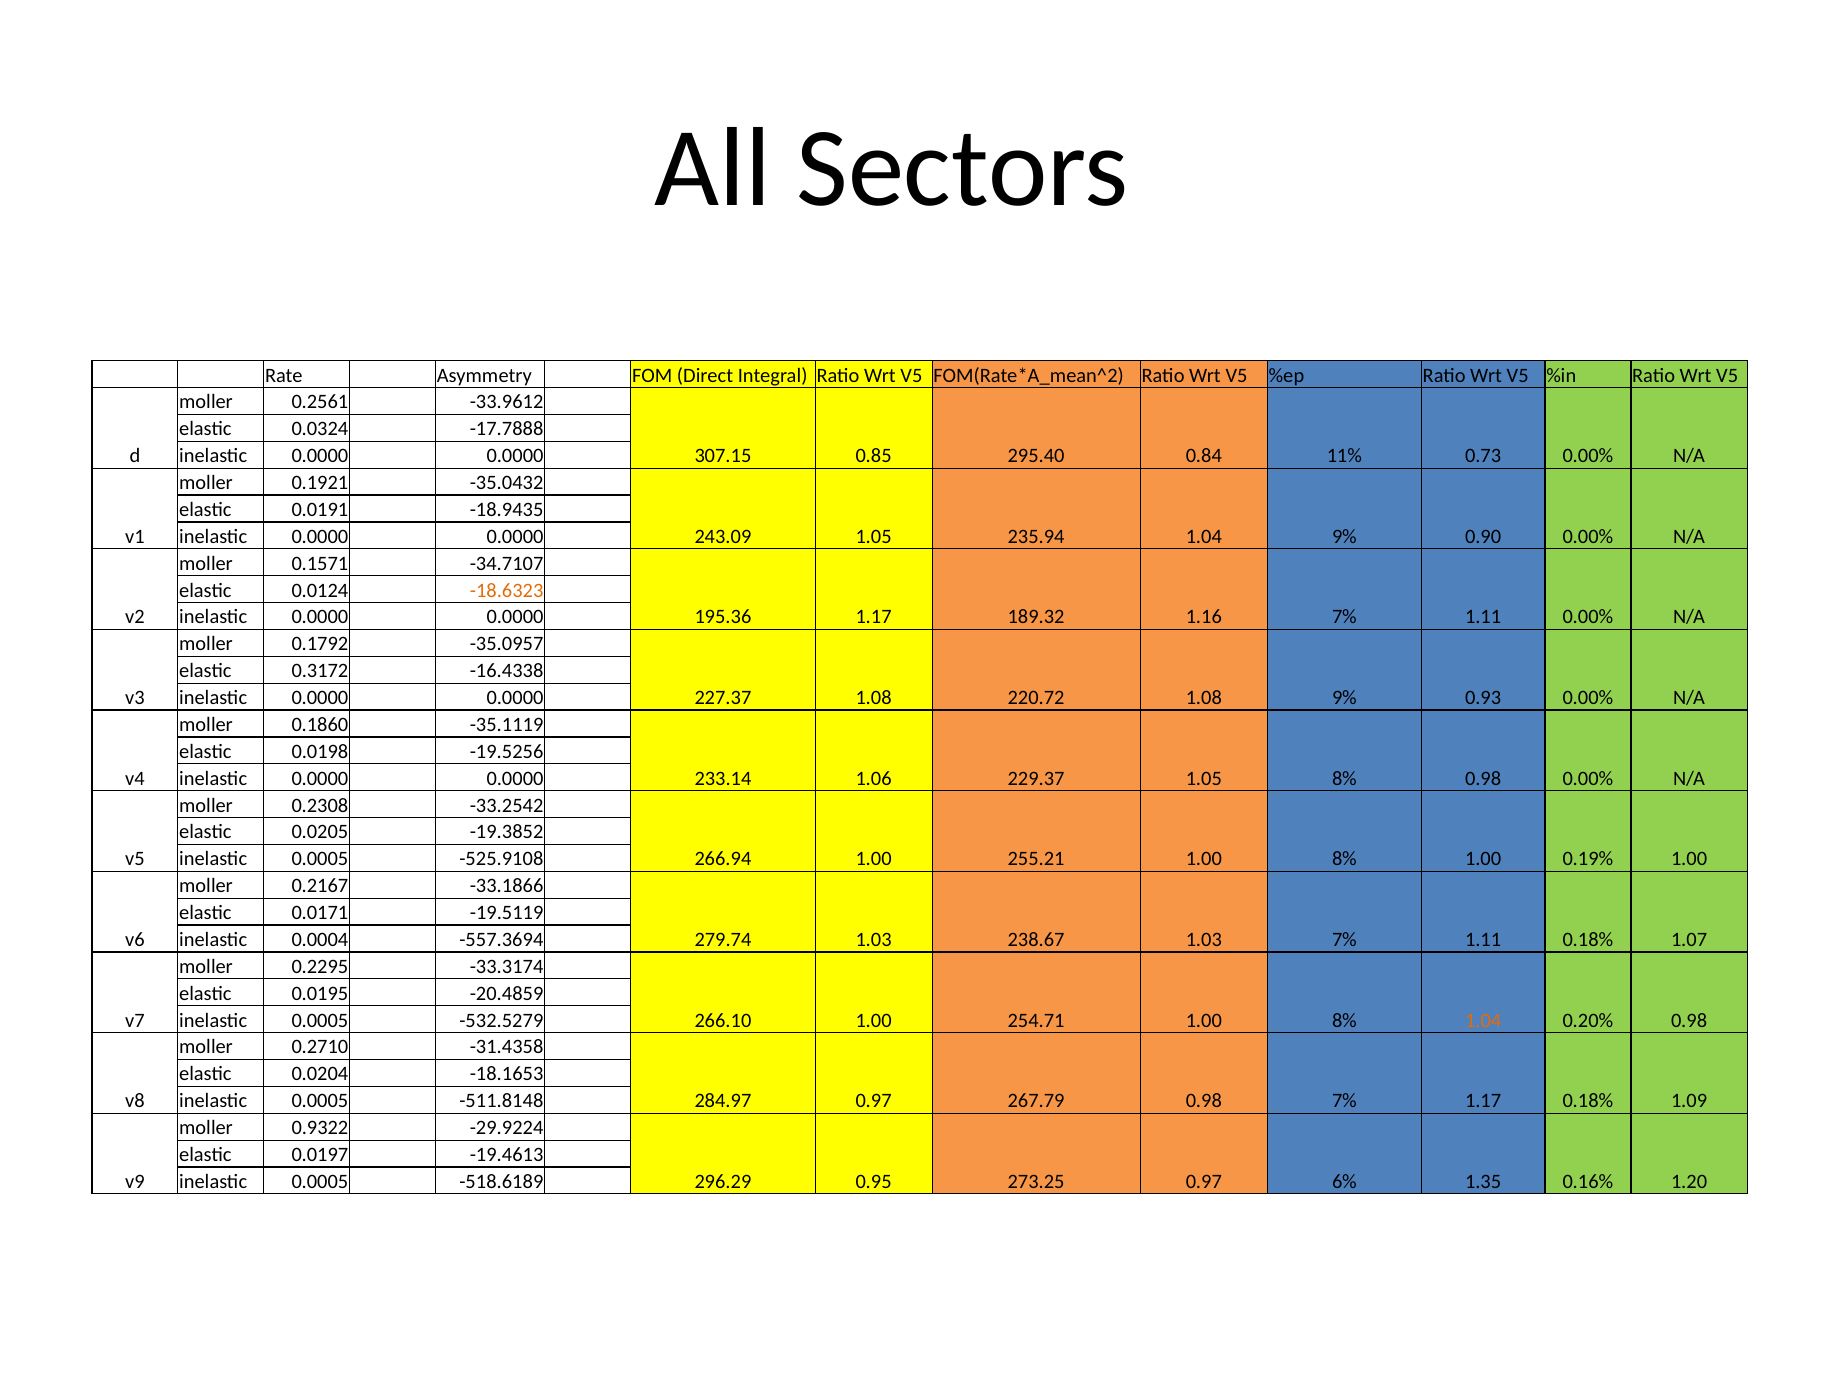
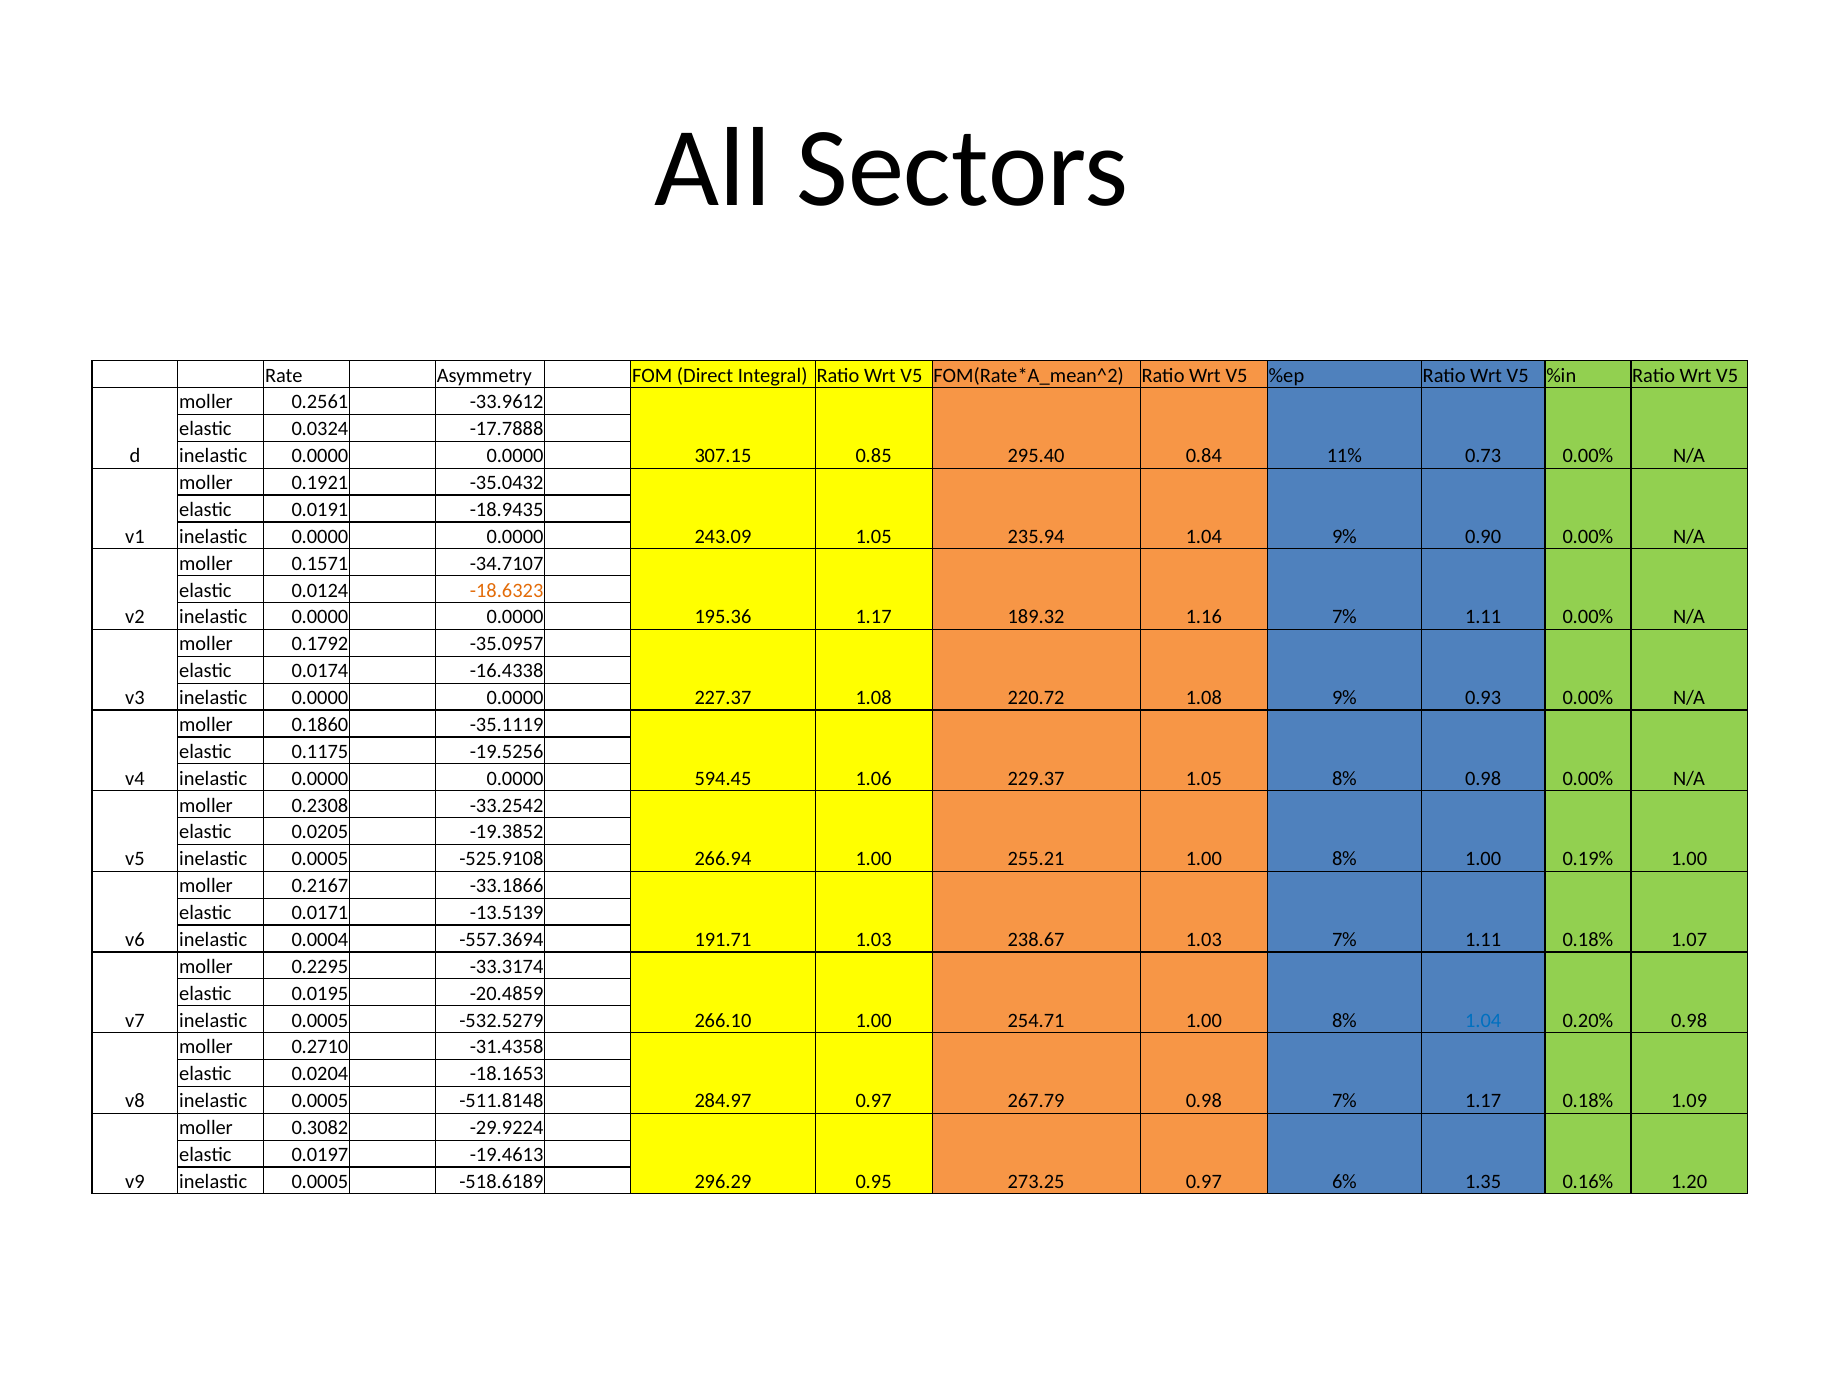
0.3172: 0.3172 -> 0.0174
0.0198: 0.0198 -> 0.1175
233.14: 233.14 -> 594.45
-19.5119: -19.5119 -> -13.5139
279.74: 279.74 -> 191.71
1.04 at (1483, 1020) colour: orange -> blue
0.9322: 0.9322 -> 0.3082
